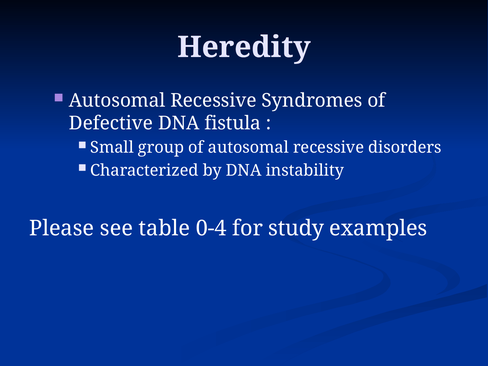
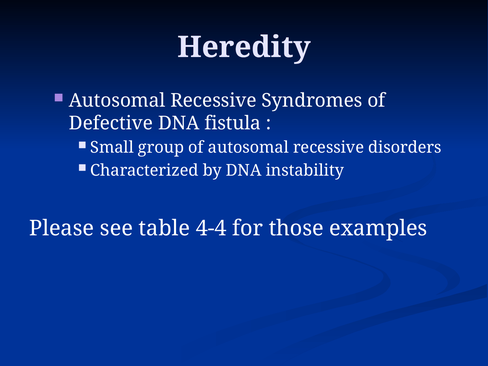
0-4: 0-4 -> 4-4
study: study -> those
